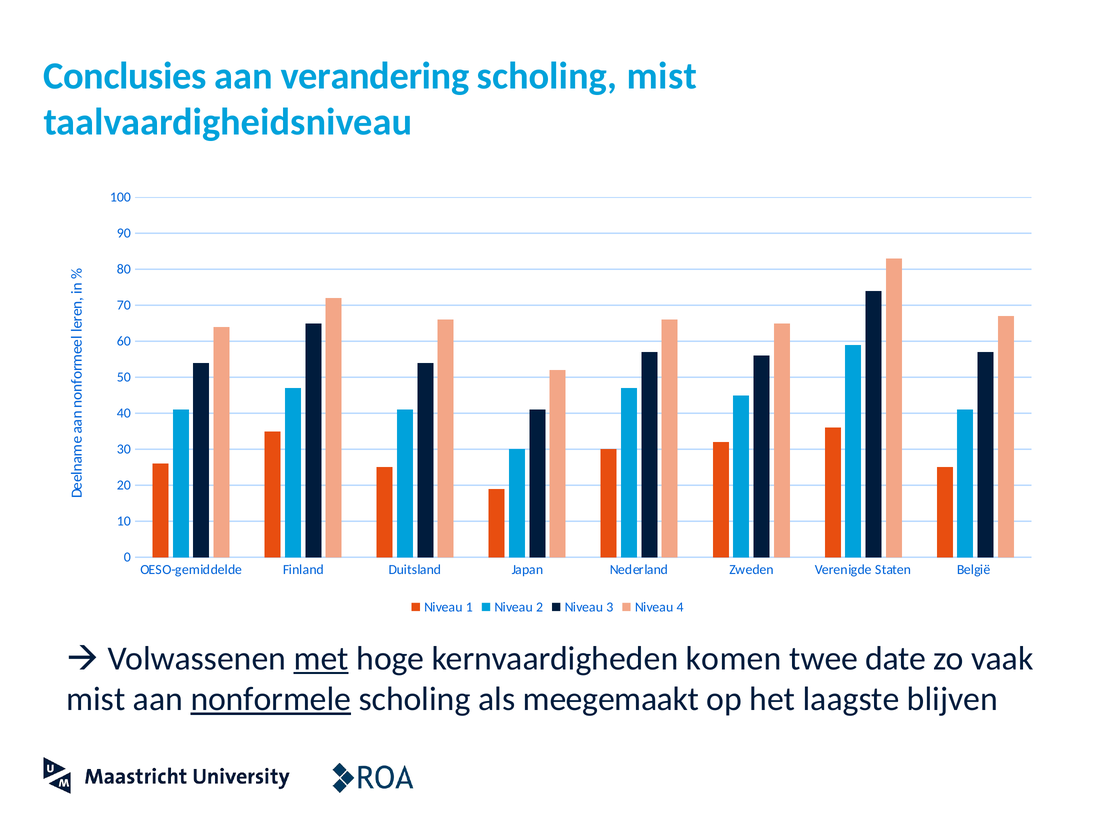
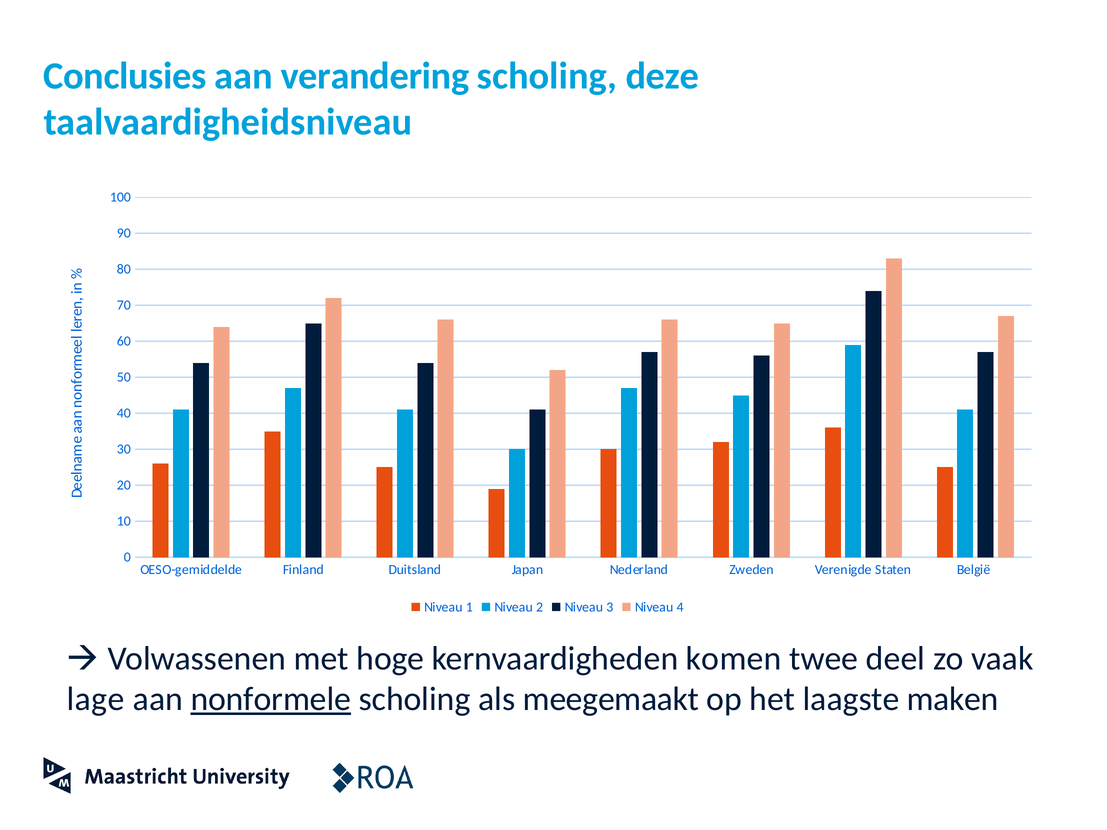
scholing mist: mist -> deze
met underline: present -> none
date: date -> deel
mist at (96, 699): mist -> lage
blijven: blijven -> maken
